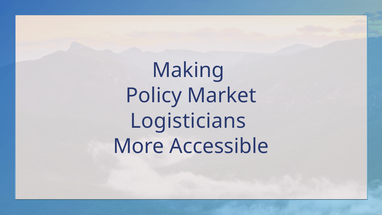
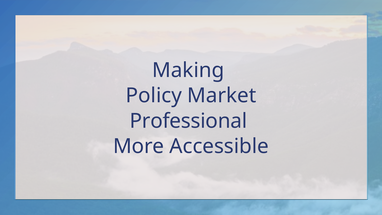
Logisticians: Logisticians -> Professional
